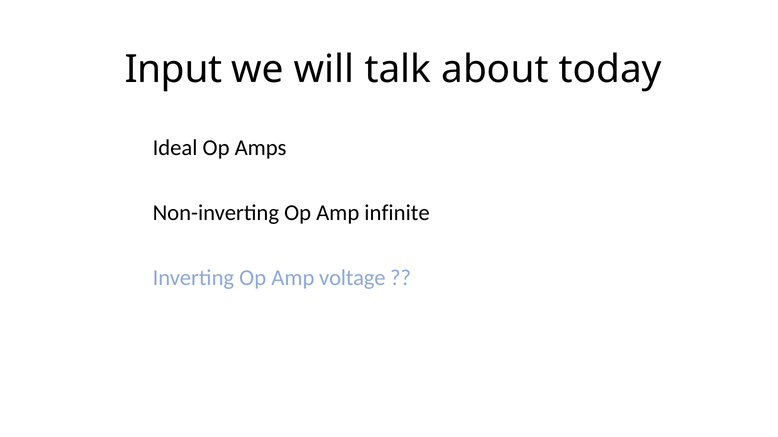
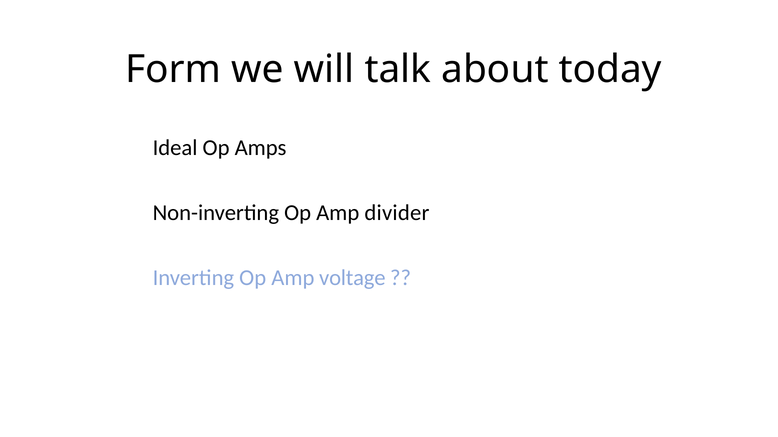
Input: Input -> Form
infinite: infinite -> divider
